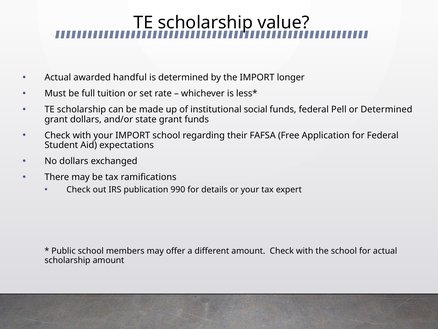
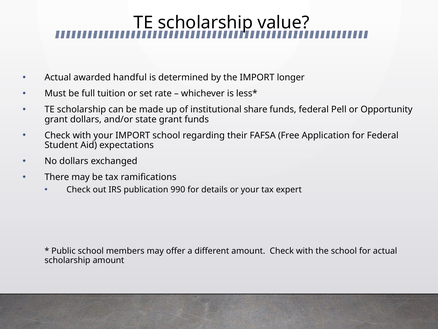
social: social -> share
or Determined: Determined -> Opportunity
